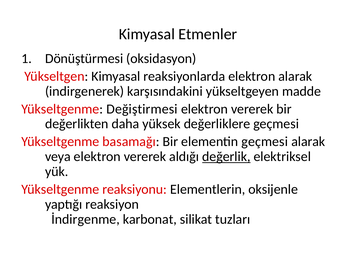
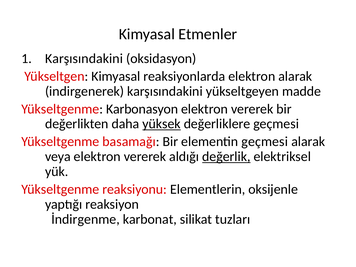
Dönüştürmesi at (84, 59): Dönüştürmesi -> Karşısındakini
Değiştirmesi: Değiştirmesi -> Karbonasyon
yüksek underline: none -> present
